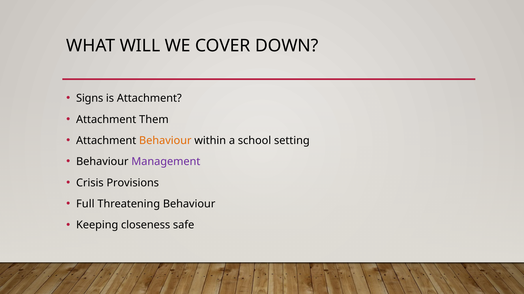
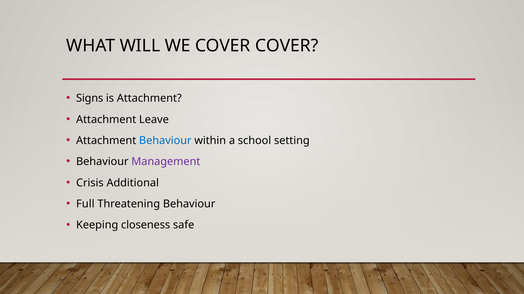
COVER DOWN: DOWN -> COVER
Them: Them -> Leave
Behaviour at (165, 141) colour: orange -> blue
Provisions: Provisions -> Additional
